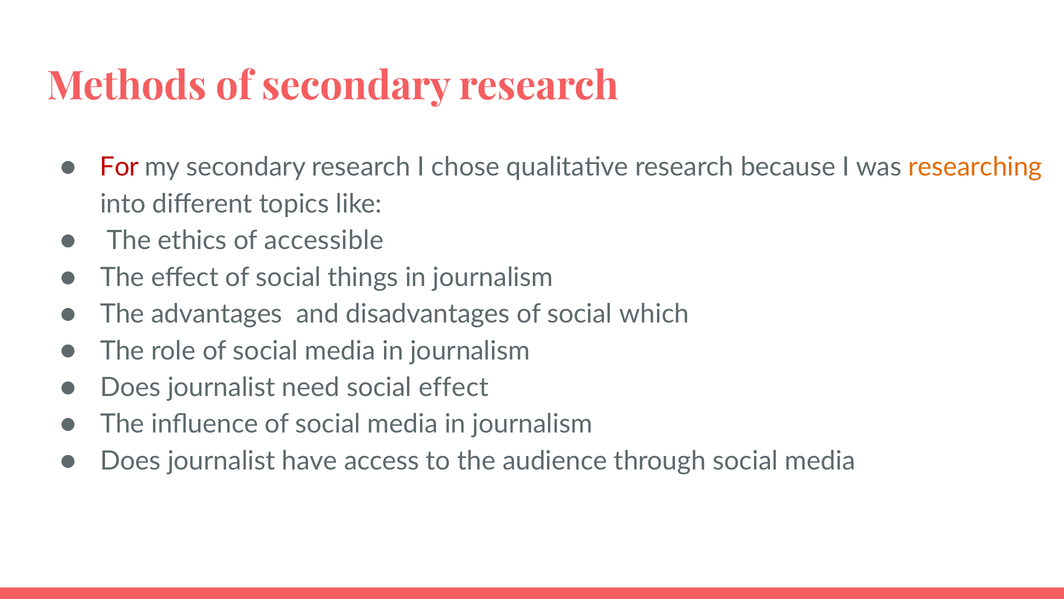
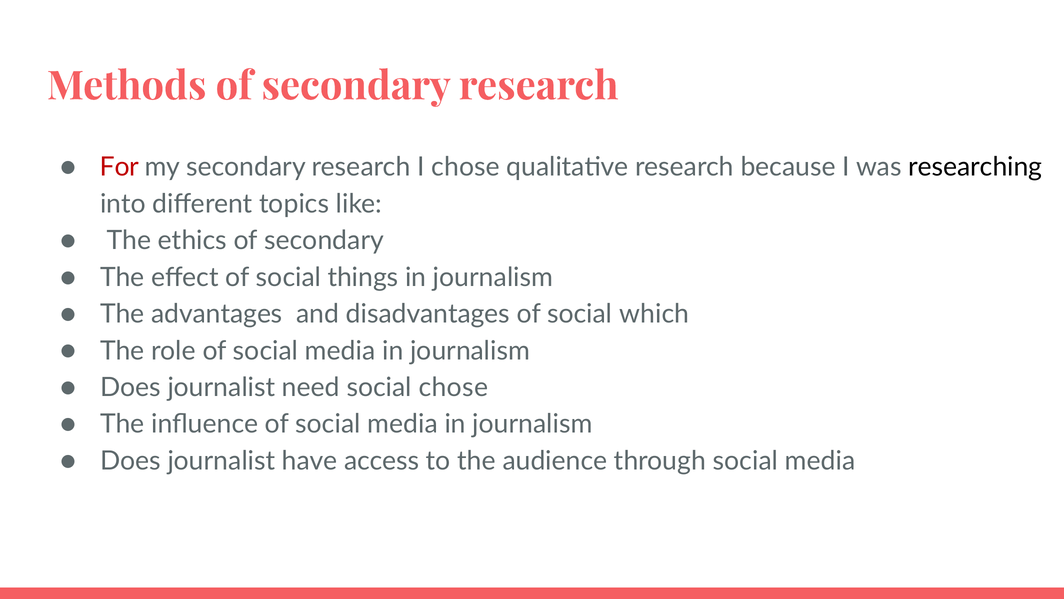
researching colour: orange -> black
ethics of accessible: accessible -> secondary
social effect: effect -> chose
